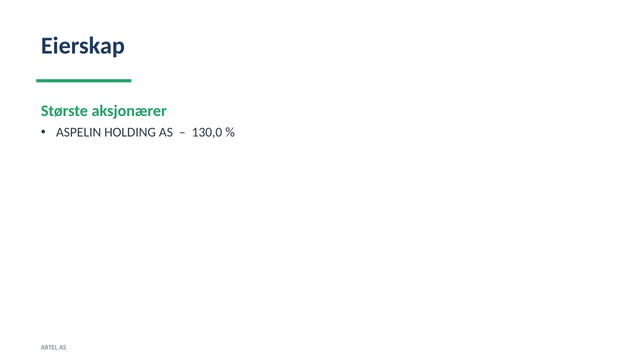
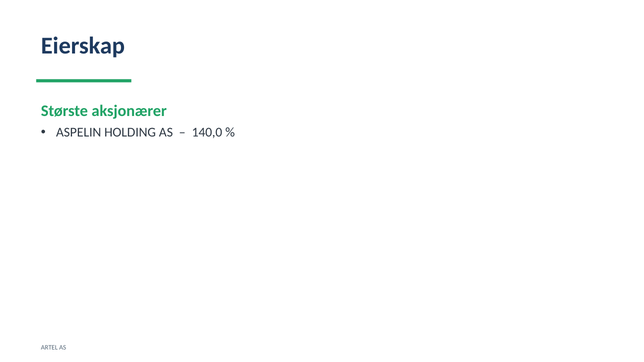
130,0: 130,0 -> 140,0
